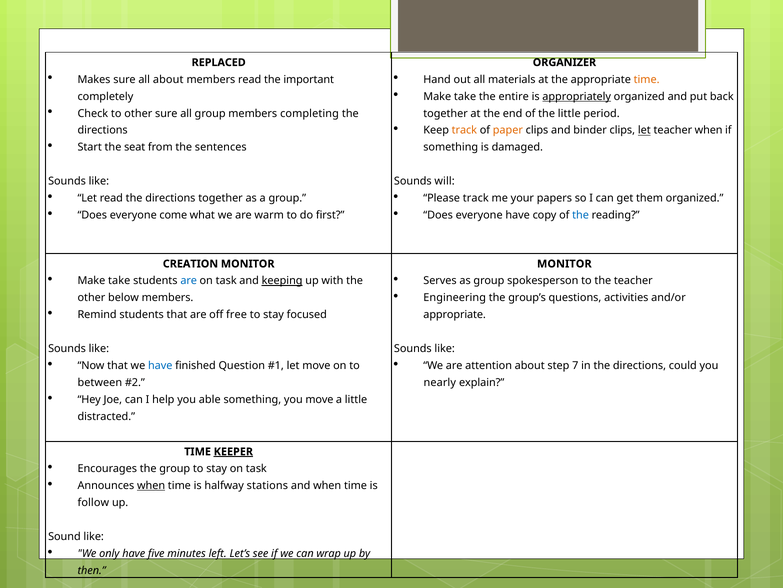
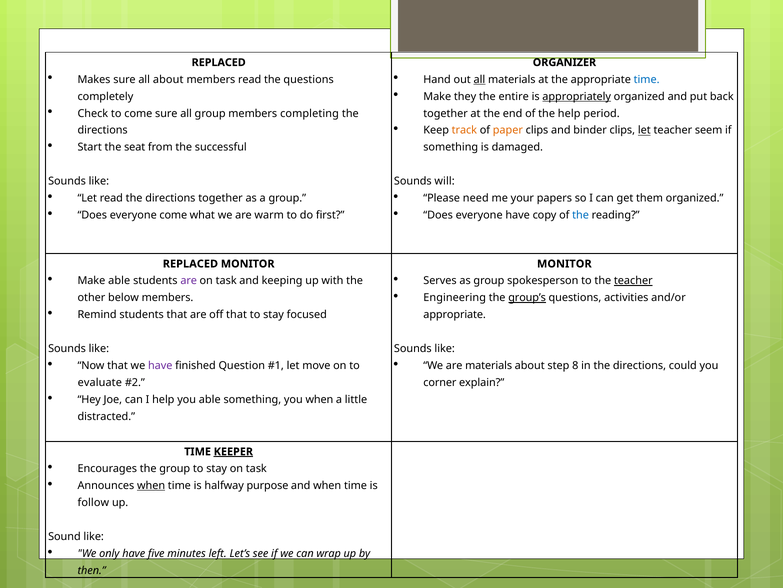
the important: important -> questions
all at (479, 79) underline: none -> present
time at (647, 79) colour: orange -> blue
take at (465, 96): take -> they
to other: other -> come
the little: little -> help
teacher when: when -> seem
sentences: sentences -> successful
Please track: track -> need
CREATION at (190, 264): CREATION -> REPLACED
take at (119, 280): take -> able
are at (189, 280) colour: blue -> purple
keeping underline: present -> none
teacher at (633, 280) underline: none -> present
group’s underline: none -> present
off free: free -> that
have at (160, 365) colour: blue -> purple
are attention: attention -> materials
7: 7 -> 8
between: between -> evaluate
nearly: nearly -> corner
you move: move -> when
stations: stations -> purpose
